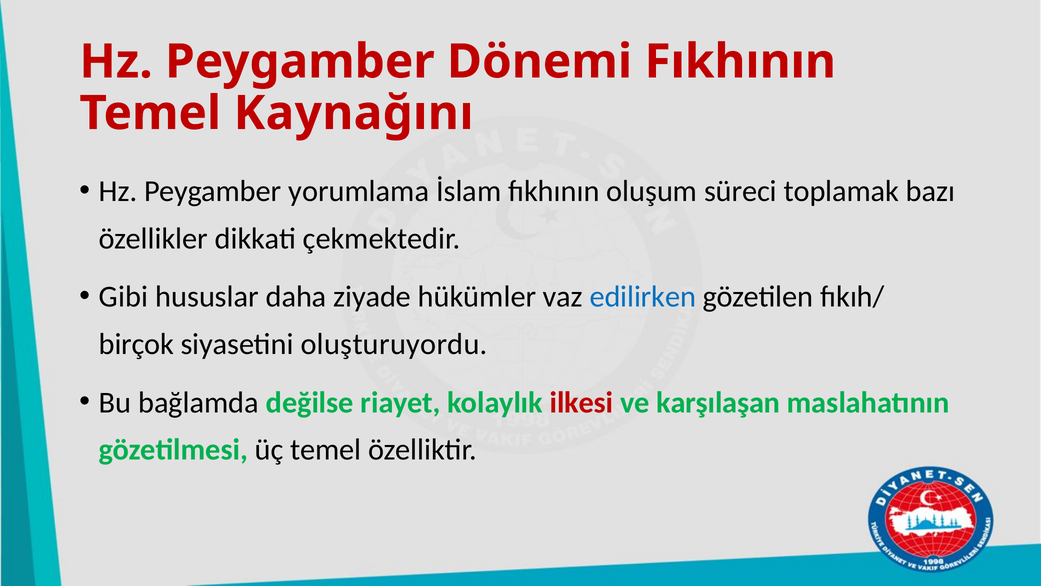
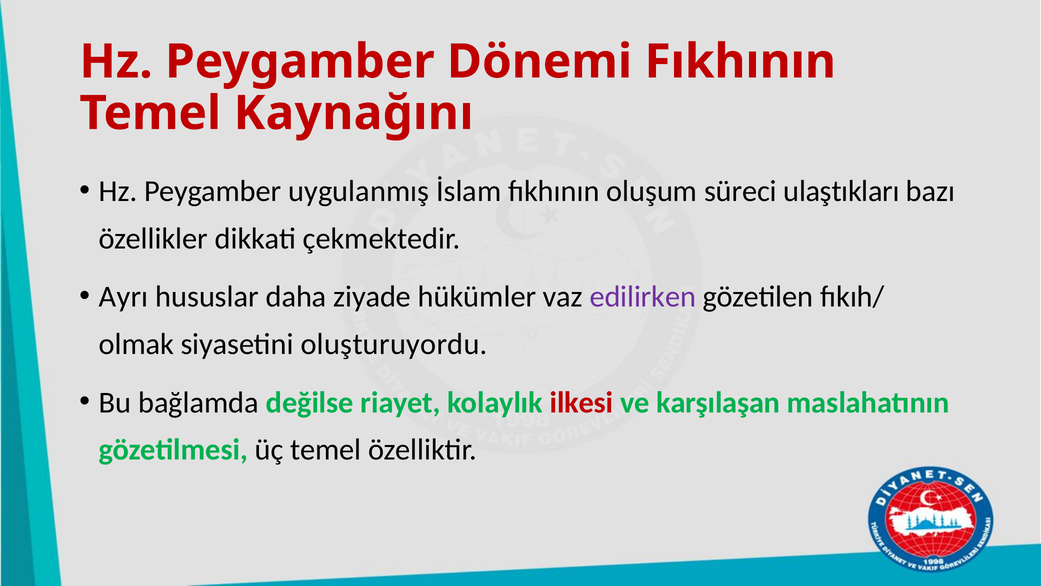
yorumlama: yorumlama -> uygulanmış
toplamak: toplamak -> ulaştıkları
Gibi: Gibi -> Ayrı
edilirken colour: blue -> purple
birçok: birçok -> olmak
